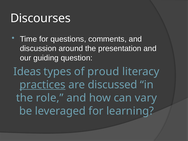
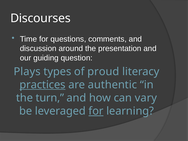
Ideas: Ideas -> Plays
discussed: discussed -> authentic
role: role -> turn
for at (96, 111) underline: none -> present
